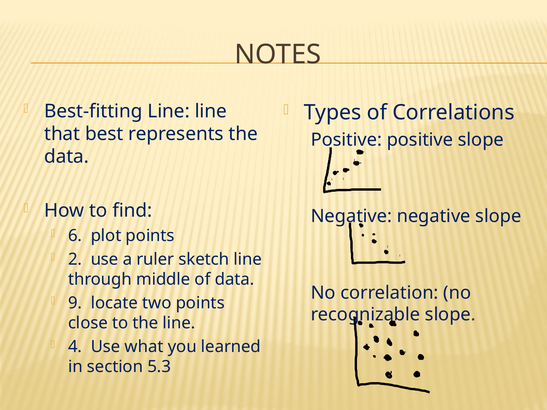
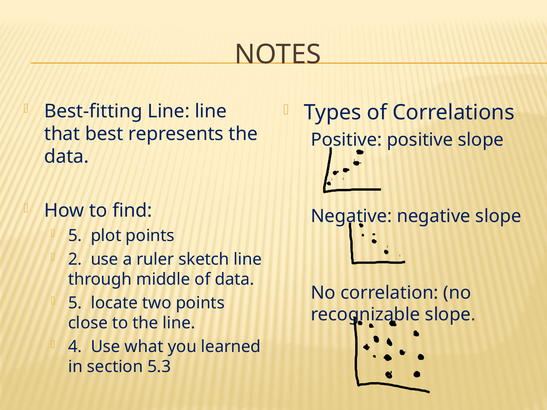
6 at (75, 236): 6 -> 5
9 at (75, 303): 9 -> 5
